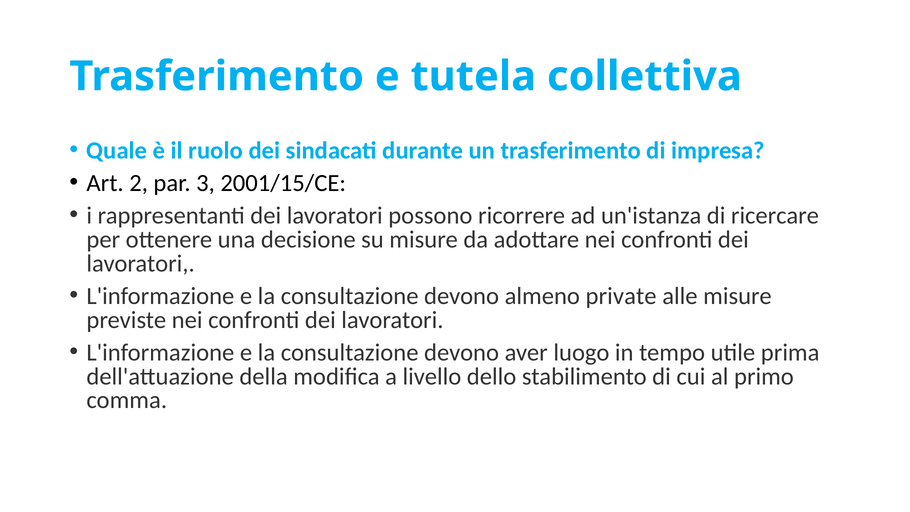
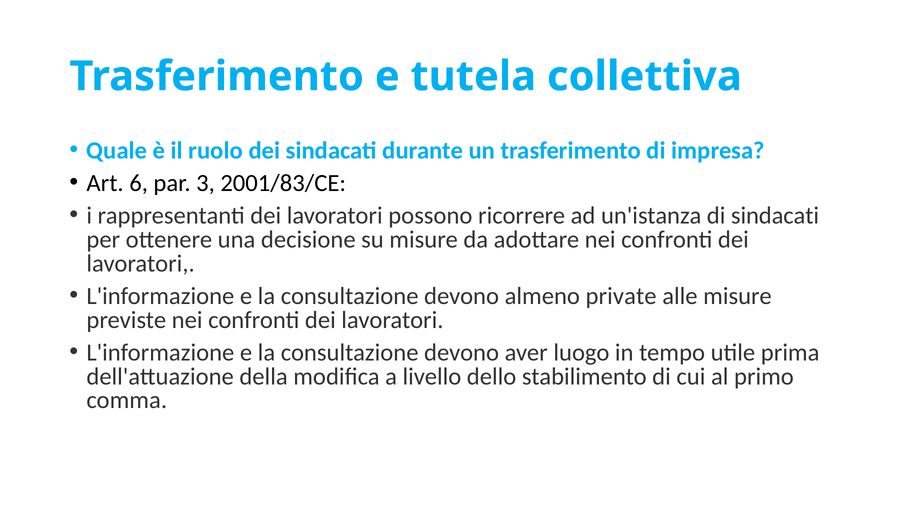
2: 2 -> 6
2001/15/CE: 2001/15/CE -> 2001/83/CE
di ricercare: ricercare -> sindacati
